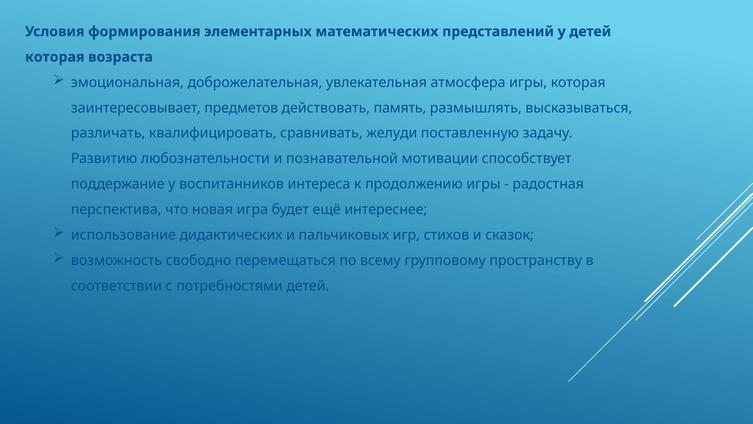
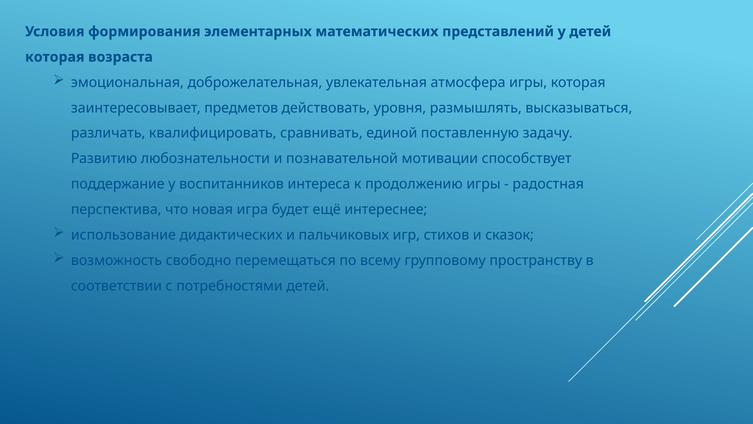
память: память -> уровня
желуди: желуди -> единой
